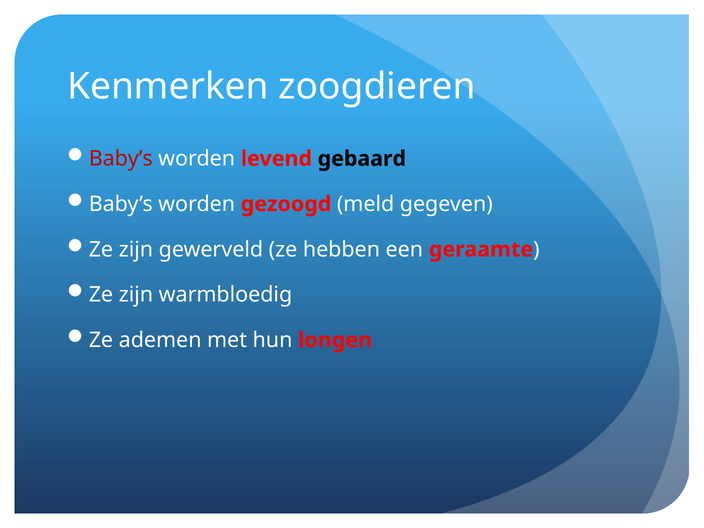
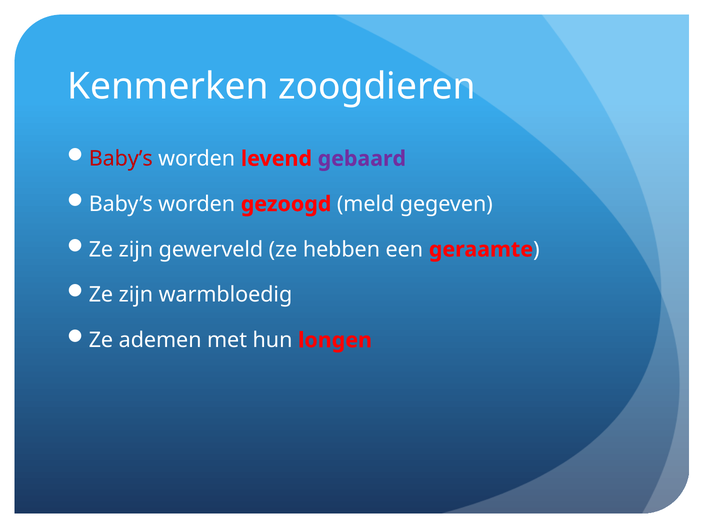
gebaard colour: black -> purple
